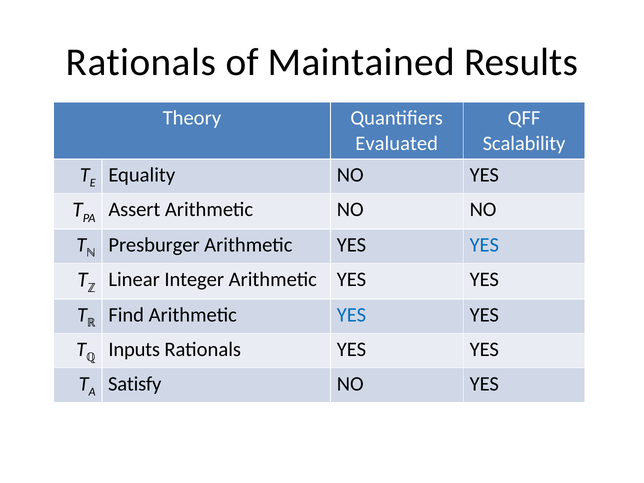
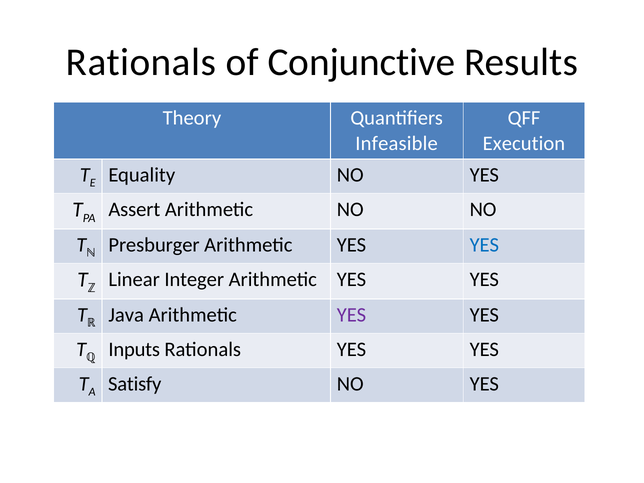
Maintained: Maintained -> Conjunctive
Evaluated: Evaluated -> Infeasible
Scalability: Scalability -> Execution
Find: Find -> Java
YES at (352, 315) colour: blue -> purple
